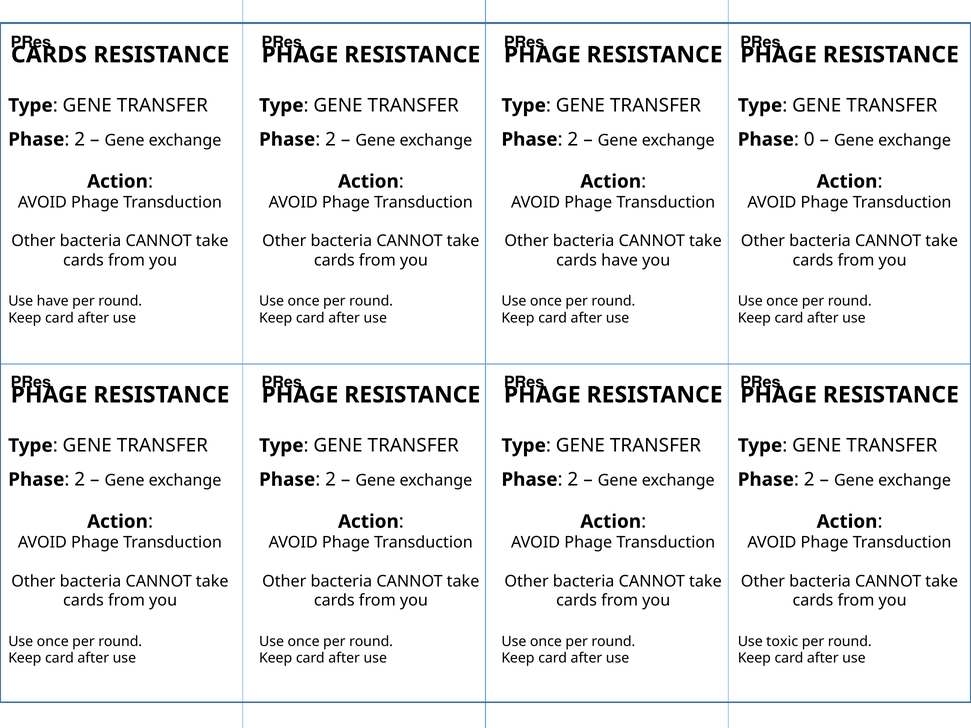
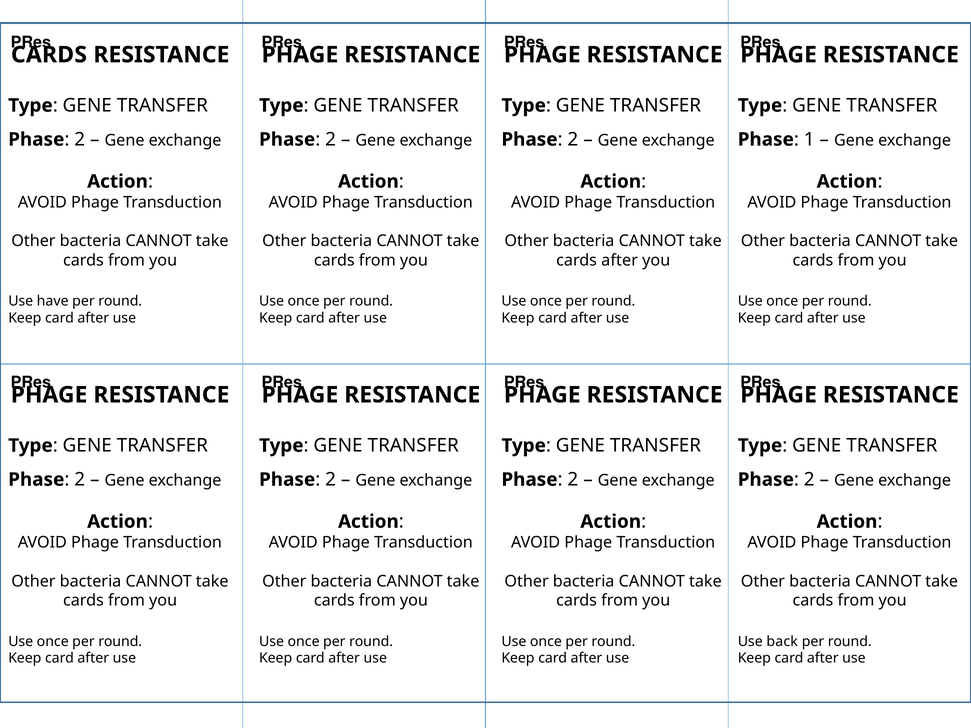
0: 0 -> 1
cards have: have -> after
toxic: toxic -> back
